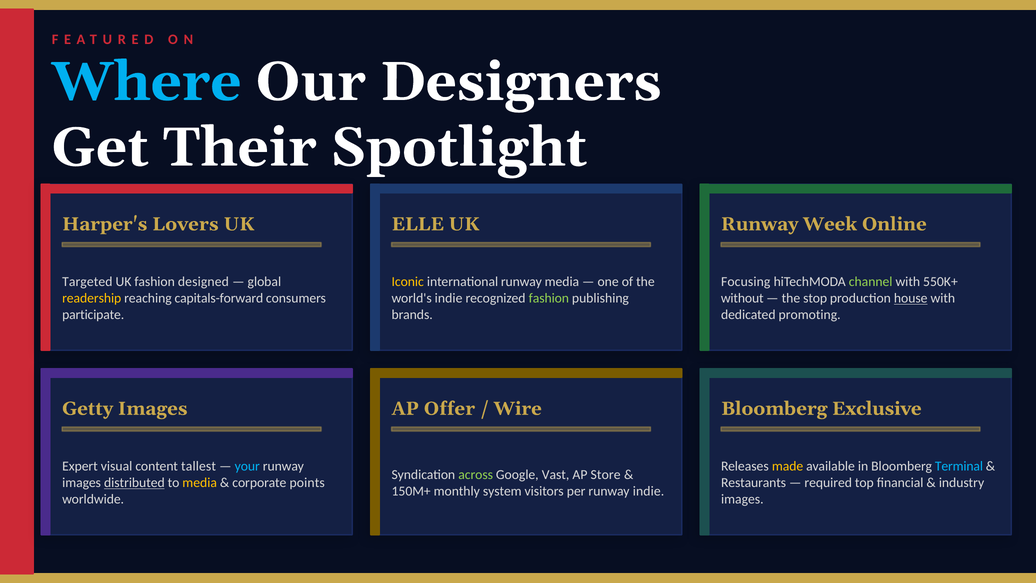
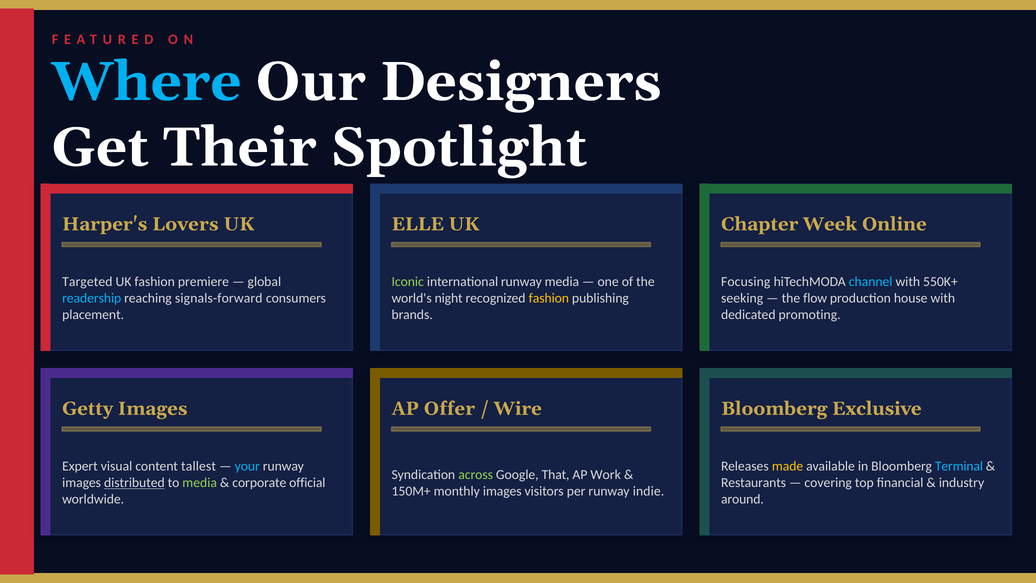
Runway at (760, 224): Runway -> Chapter
designed: designed -> premiere
Iconic colour: yellow -> light green
channel colour: light green -> light blue
readership colour: yellow -> light blue
capitals-forward: capitals-forward -> signals-forward
world's indie: indie -> night
fashion at (549, 298) colour: light green -> yellow
without: without -> seeking
stop: stop -> flow
house underline: present -> none
participate: participate -> placement
Vast: Vast -> That
Store: Store -> Work
media at (200, 483) colour: yellow -> light green
points: points -> official
required: required -> covering
monthly system: system -> images
images at (742, 499): images -> around
